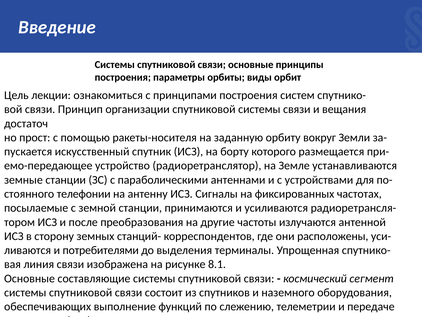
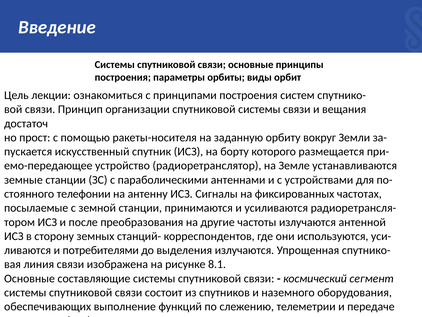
расположены: расположены -> используются
выделения терминалы: терминалы -> излучаются
